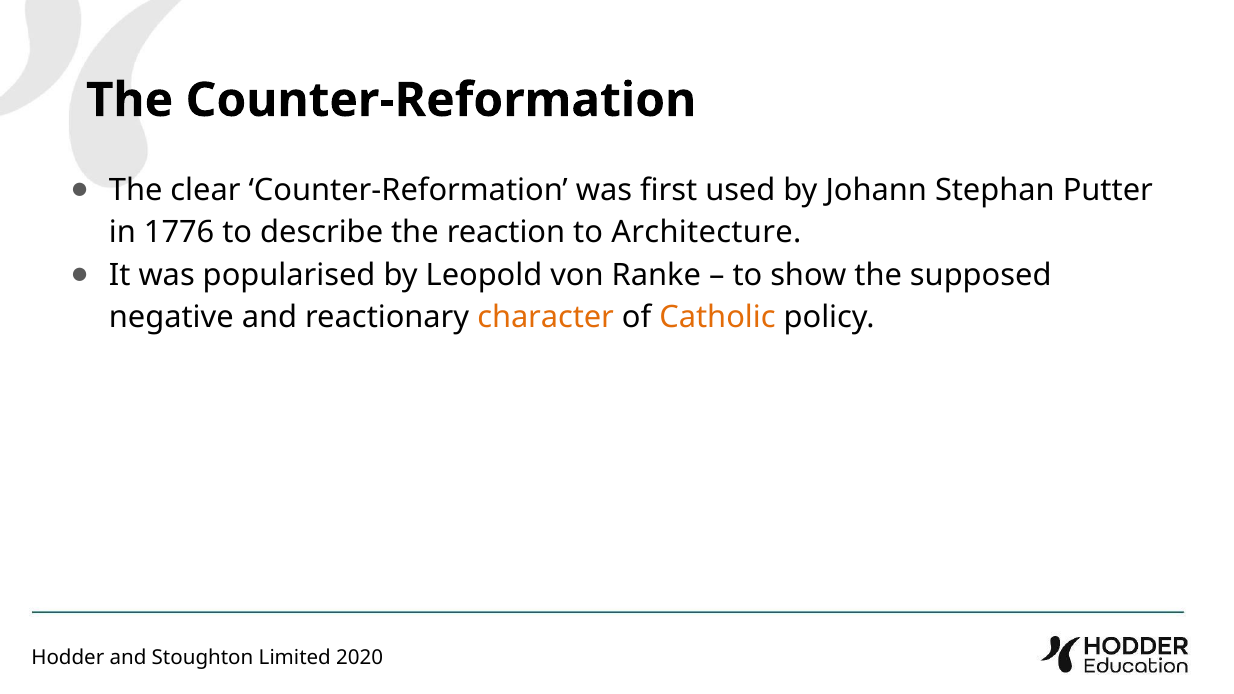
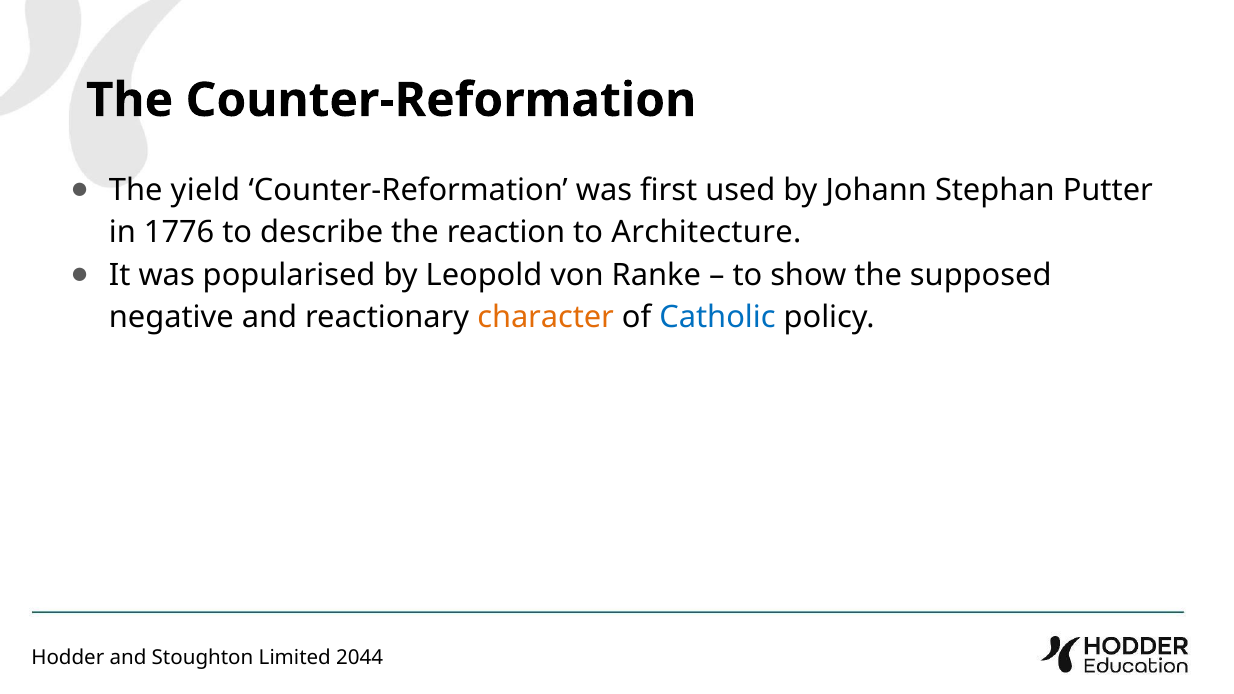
clear: clear -> yield
Catholic colour: orange -> blue
2020: 2020 -> 2044
